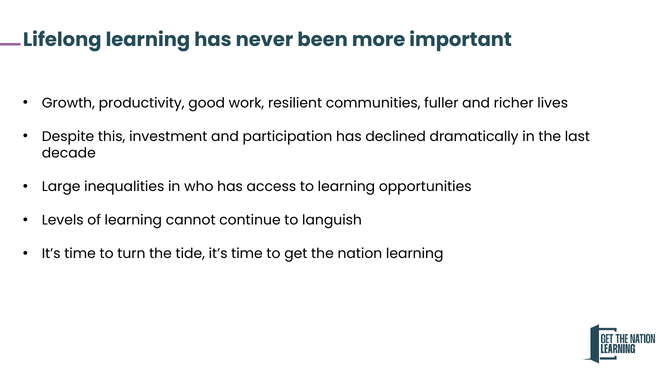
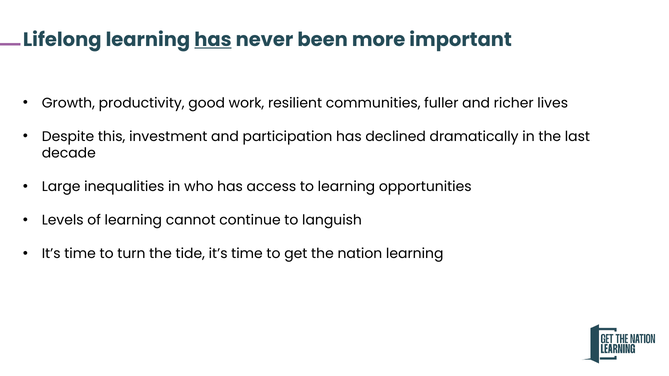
has at (213, 40) underline: none -> present
